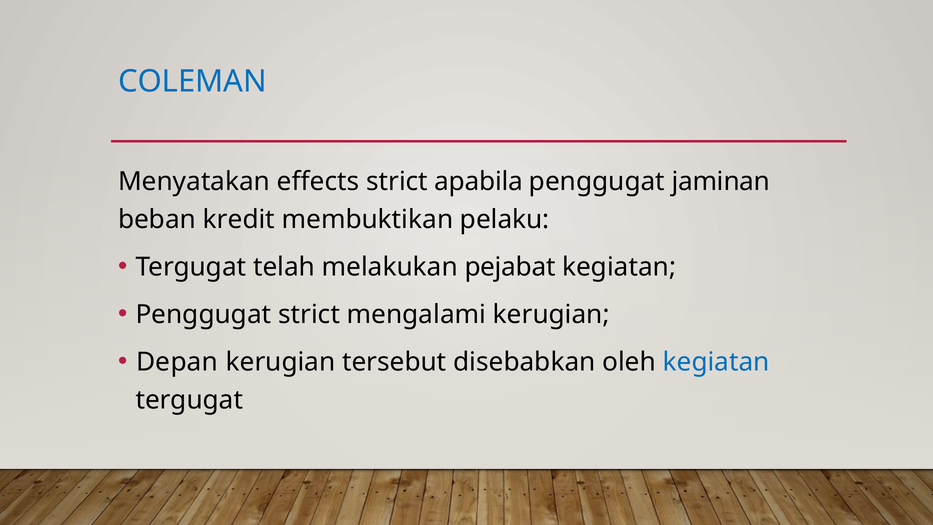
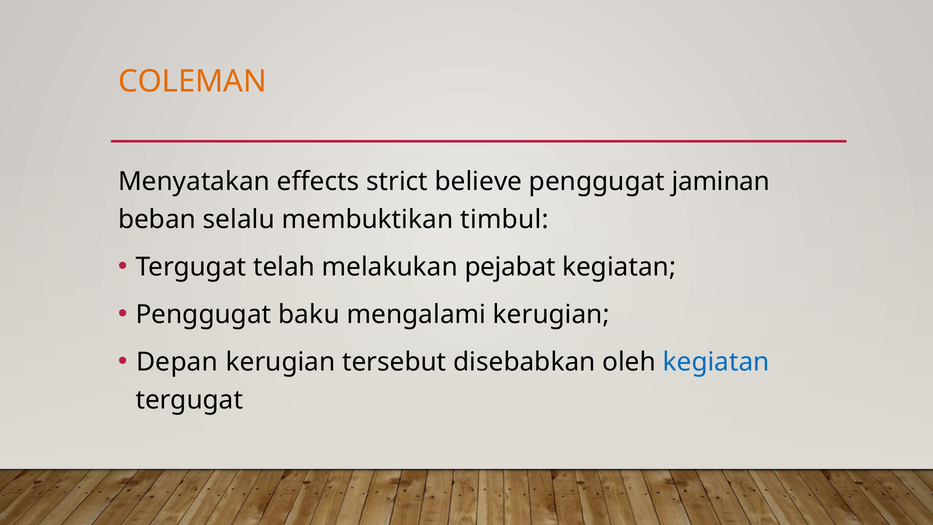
COLEMAN colour: blue -> orange
apabila: apabila -> believe
kredit: kredit -> selalu
pelaku: pelaku -> timbul
Penggugat strict: strict -> baku
